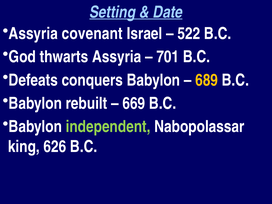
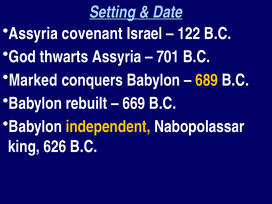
522: 522 -> 122
Defeats: Defeats -> Marked
independent colour: light green -> yellow
